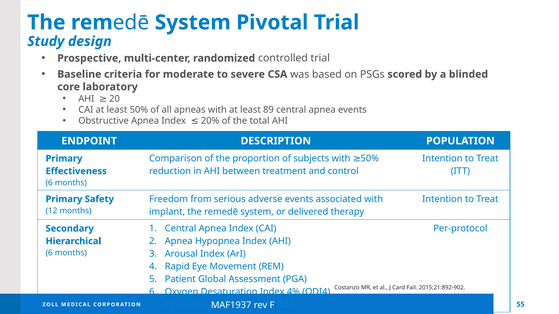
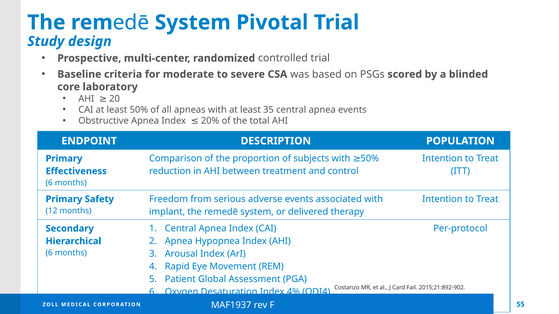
89: 89 -> 35
